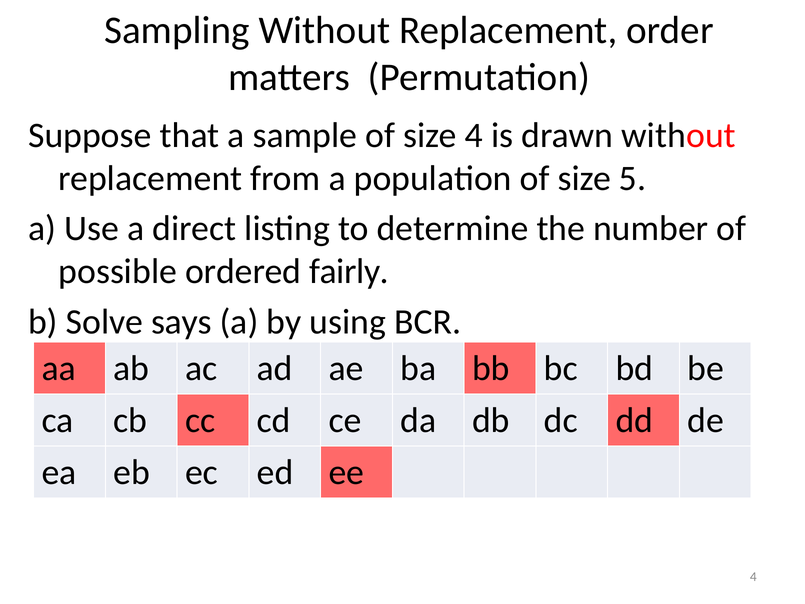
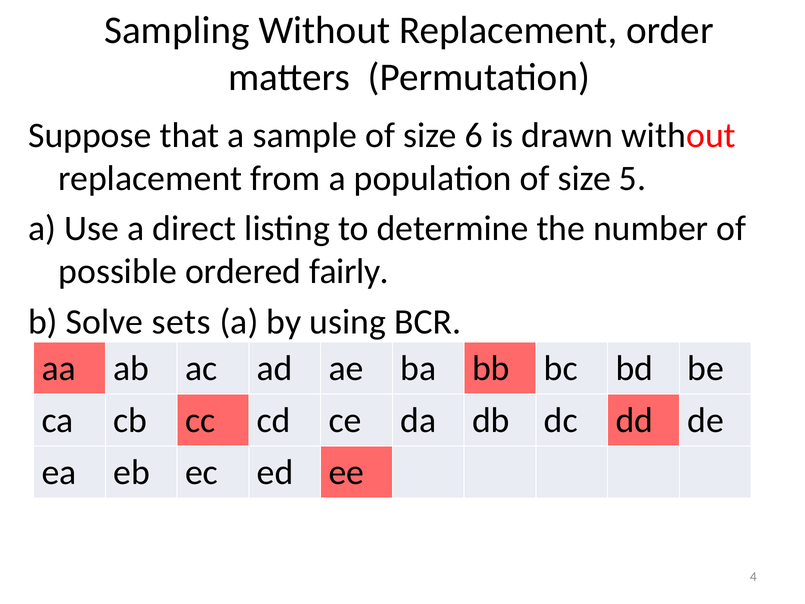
size 4: 4 -> 6
says: says -> sets
